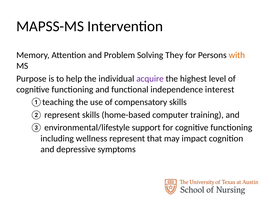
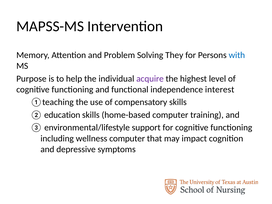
with colour: orange -> blue
represent at (62, 115): represent -> education
wellness represent: represent -> computer
